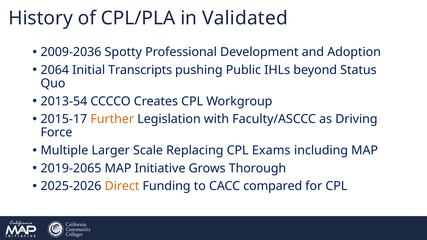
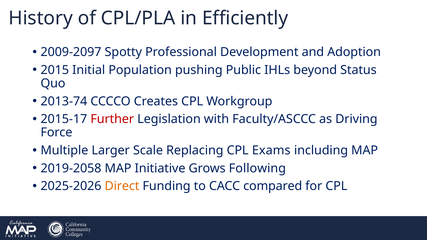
Validated: Validated -> Efficiently
2009-2036: 2009-2036 -> 2009-2097
2064: 2064 -> 2015
Transcripts: Transcripts -> Population
2013-54: 2013-54 -> 2013-74
Further colour: orange -> red
2019-2065: 2019-2065 -> 2019-2058
Thorough: Thorough -> Following
